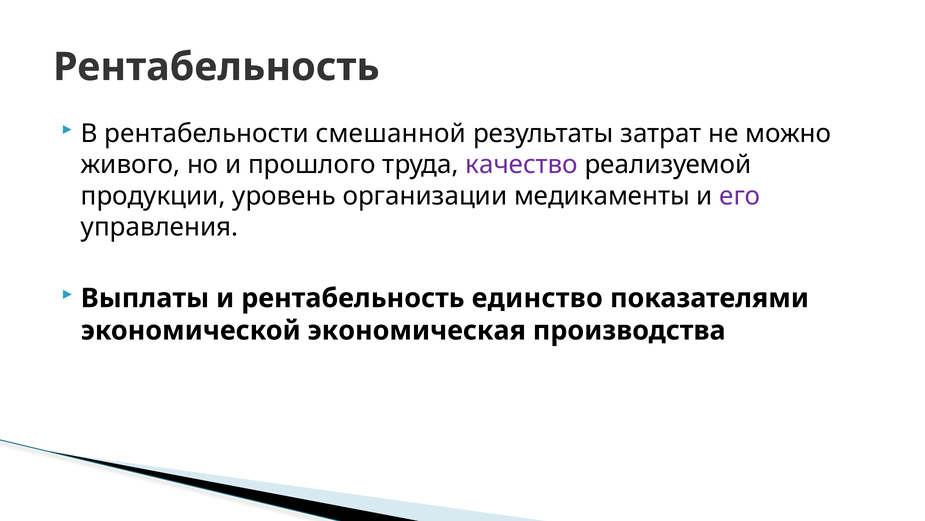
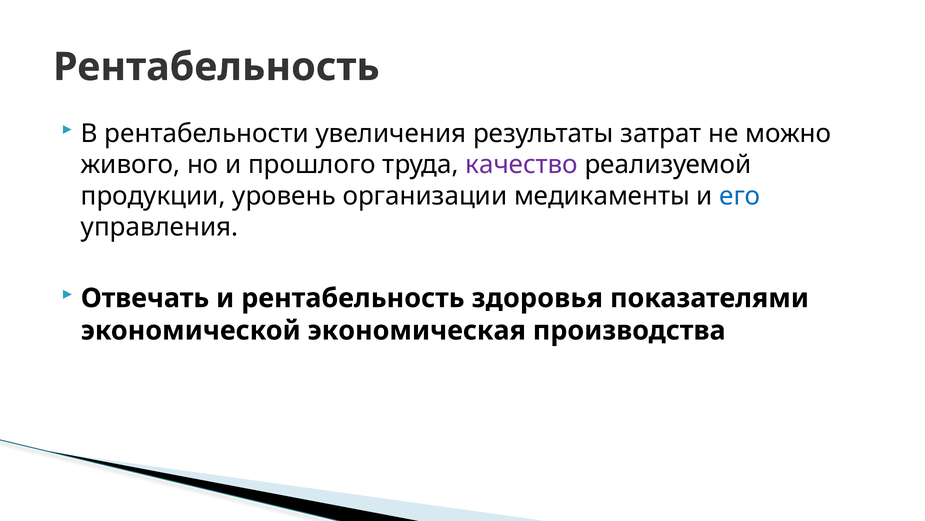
смешанной: смешанной -> увеличения
его colour: purple -> blue
Выплаты: Выплаты -> Отвечать
единство: единство -> здоровья
